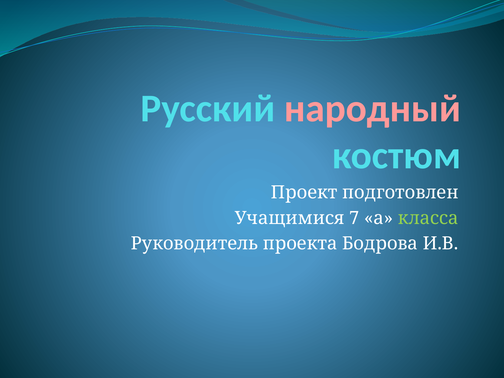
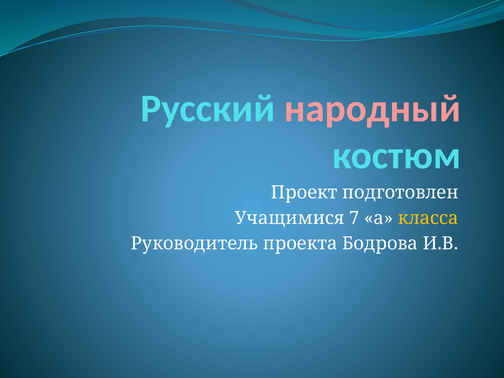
класса colour: light green -> yellow
